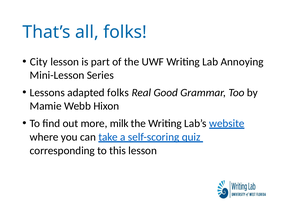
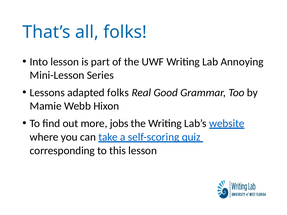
City: City -> Into
milk: milk -> jobs
